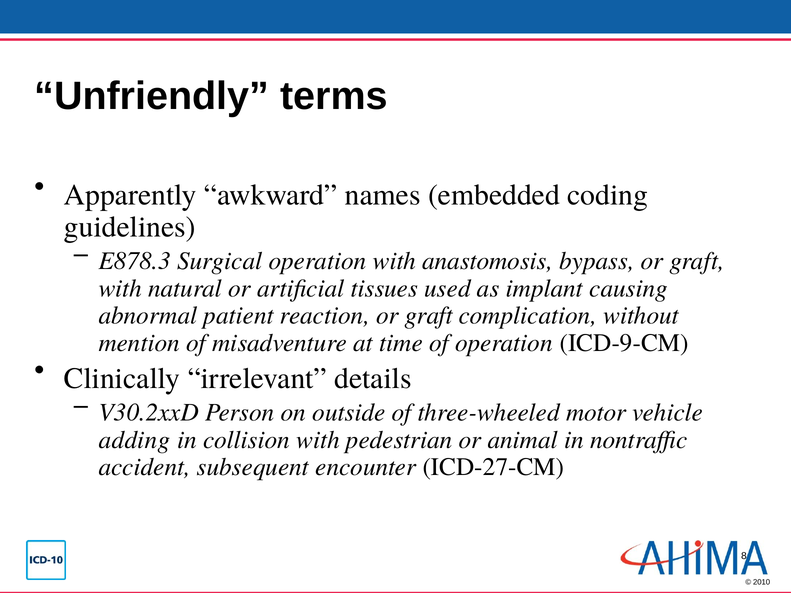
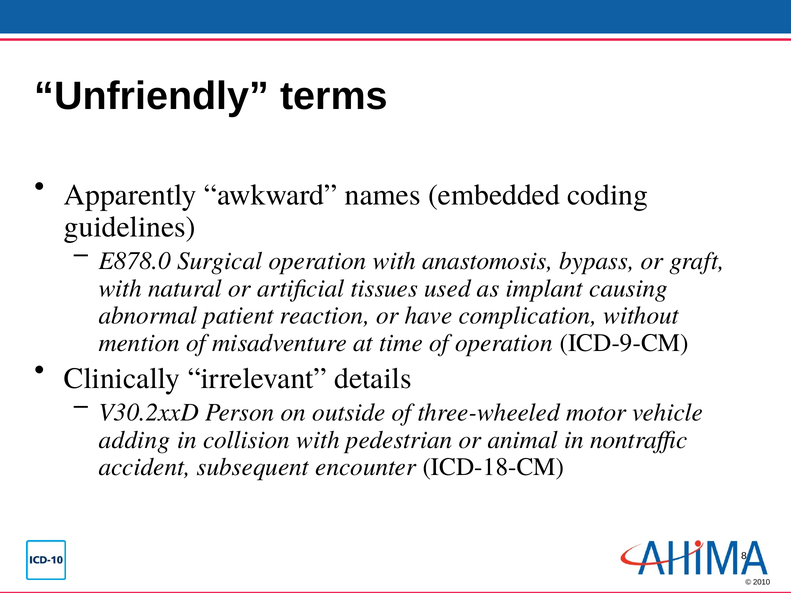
E878.3: E878.3 -> E878.0
reaction or graft: graft -> have
ICD-27-CM: ICD-27-CM -> ICD-18-CM
